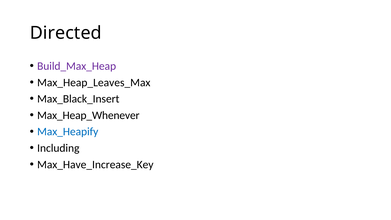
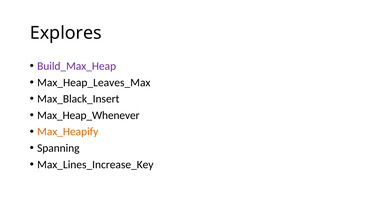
Directed: Directed -> Explores
Max_Heapify colour: blue -> orange
Including: Including -> Spanning
Max_Have_Increase_Key: Max_Have_Increase_Key -> Max_Lines_Increase_Key
